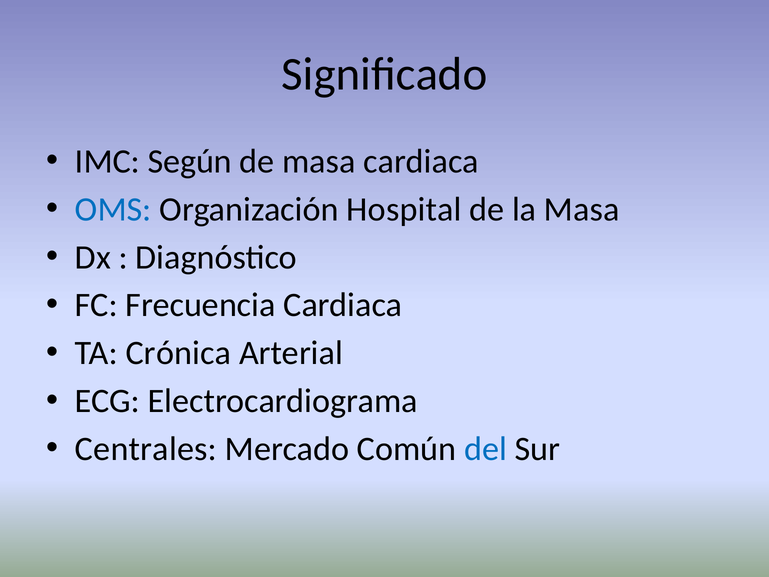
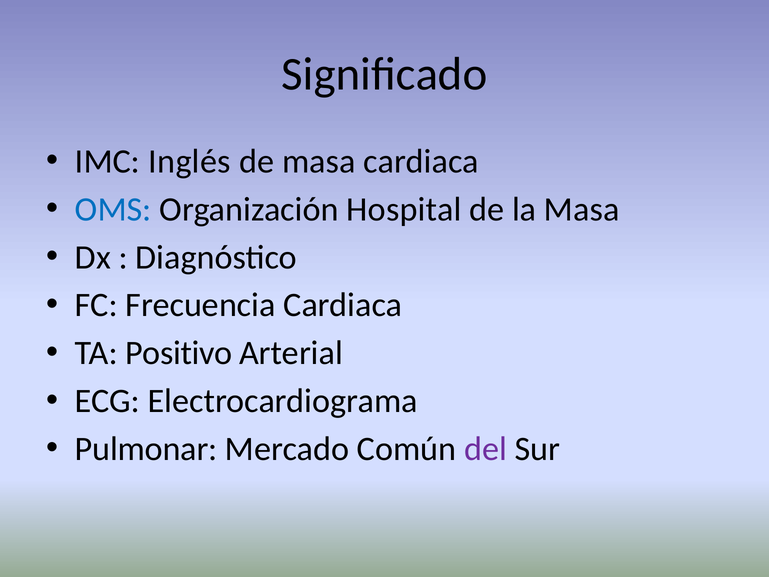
Según: Según -> Inglés
Crónica: Crónica -> Positivo
Centrales: Centrales -> Pulmonar
del colour: blue -> purple
